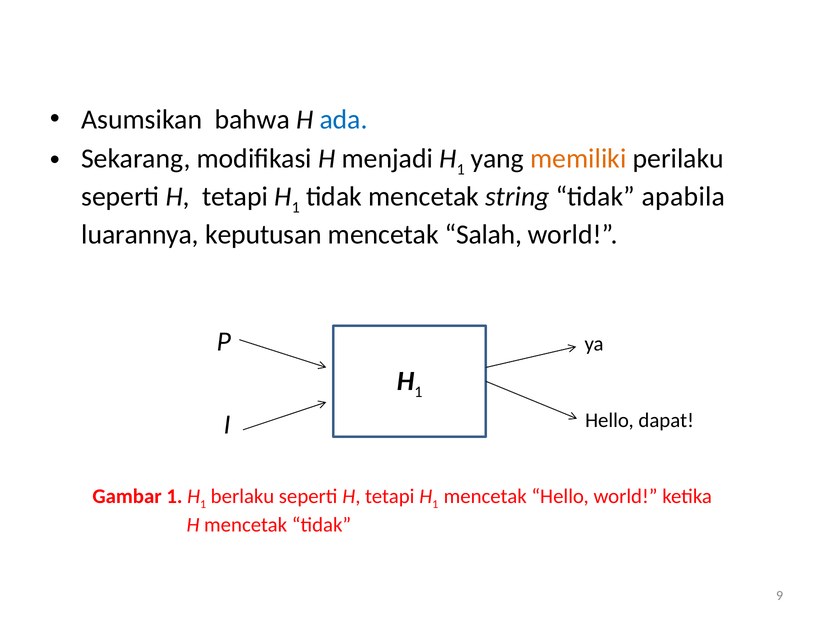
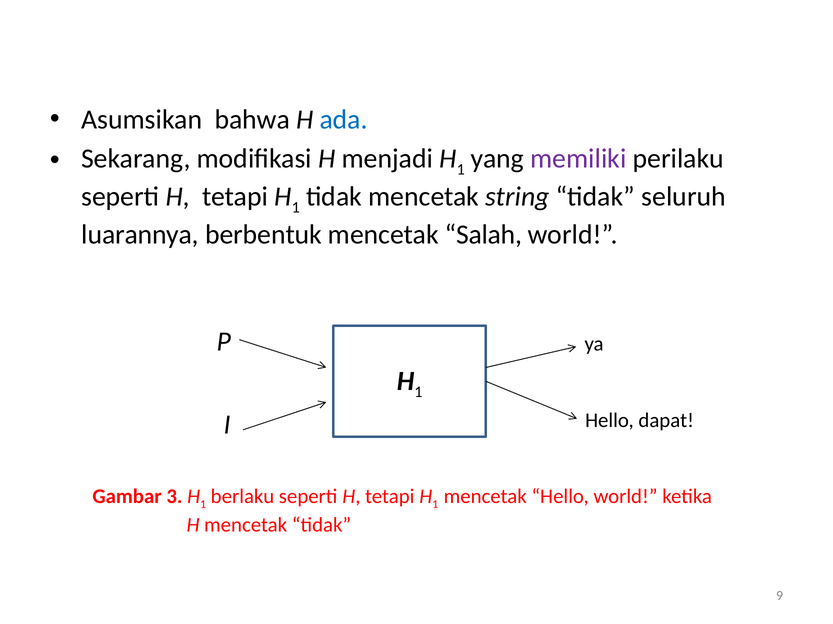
memiliki colour: orange -> purple
apabila: apabila -> seluruh
keputusan: keputusan -> berbentuk
Gambar 1: 1 -> 3
